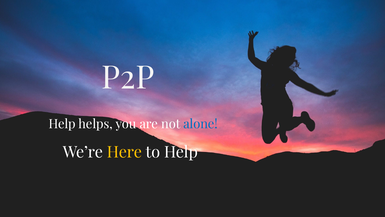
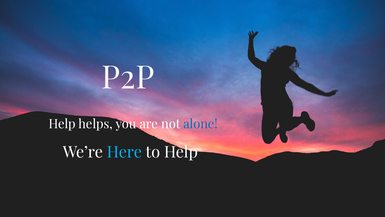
Here colour: yellow -> light blue
